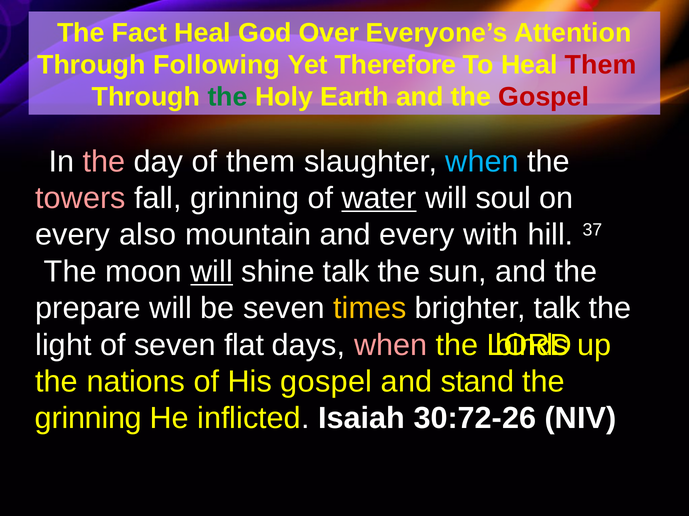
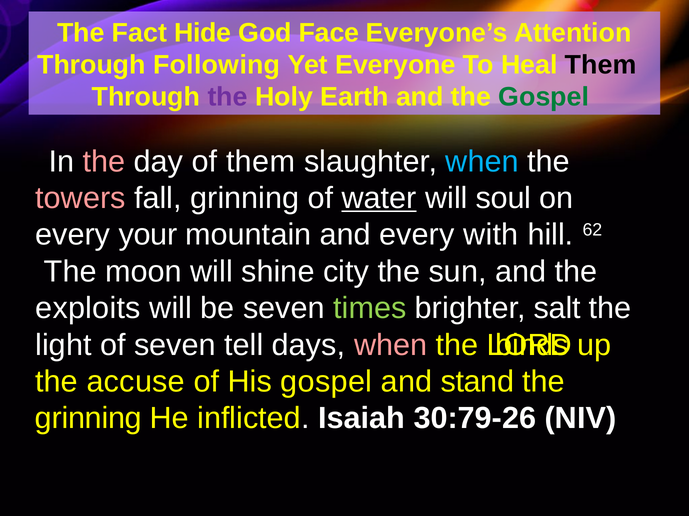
Fact Heal: Heal -> Hide
Over: Over -> Face
Therefore: Therefore -> Everyone
Them at (601, 65) colour: red -> black
the at (228, 97) colour: green -> purple
Gospel at (544, 97) colour: red -> green
also: also -> your
37: 37 -> 62
will at (212, 272) underline: present -> none
shine talk: talk -> city
prepare: prepare -> exploits
times colour: yellow -> light green
brighter talk: talk -> salt
flat: flat -> tell
nations: nations -> accuse
30:72-26: 30:72-26 -> 30:79-26
